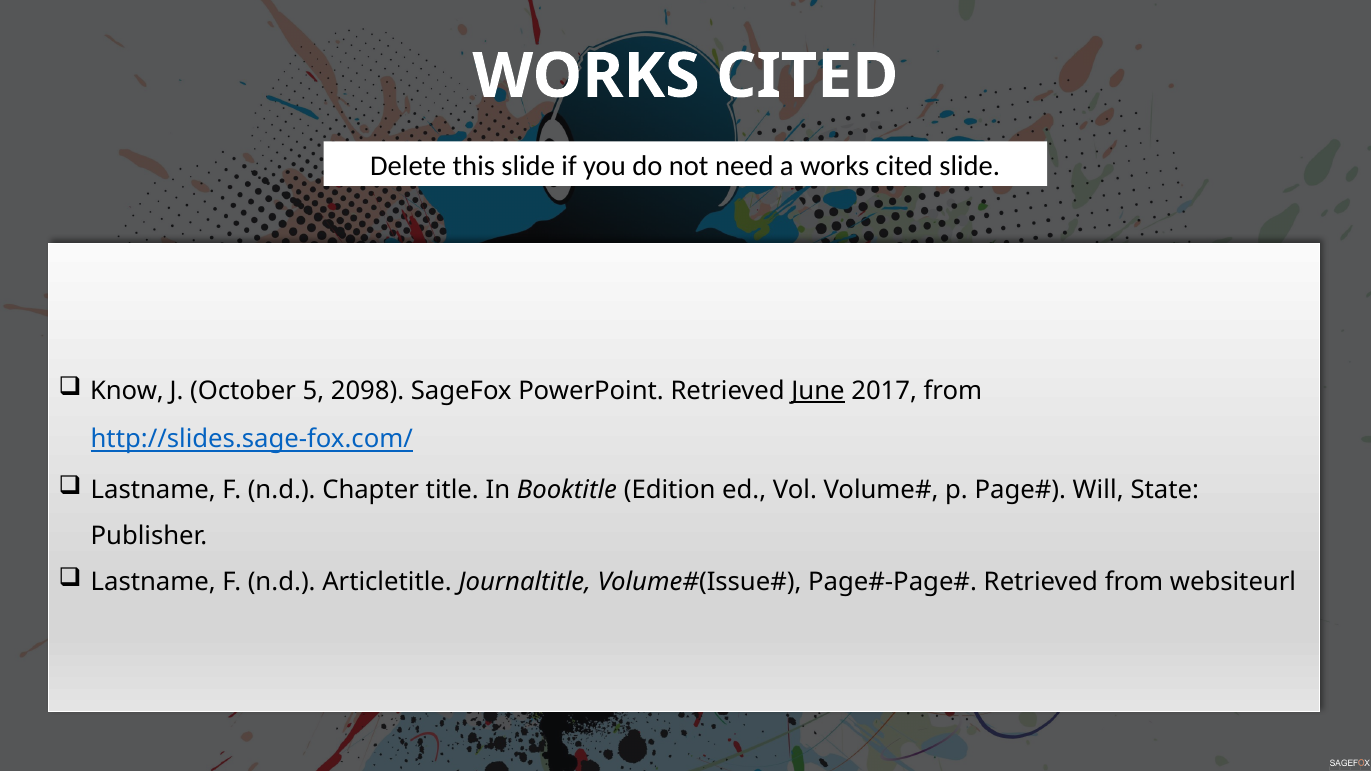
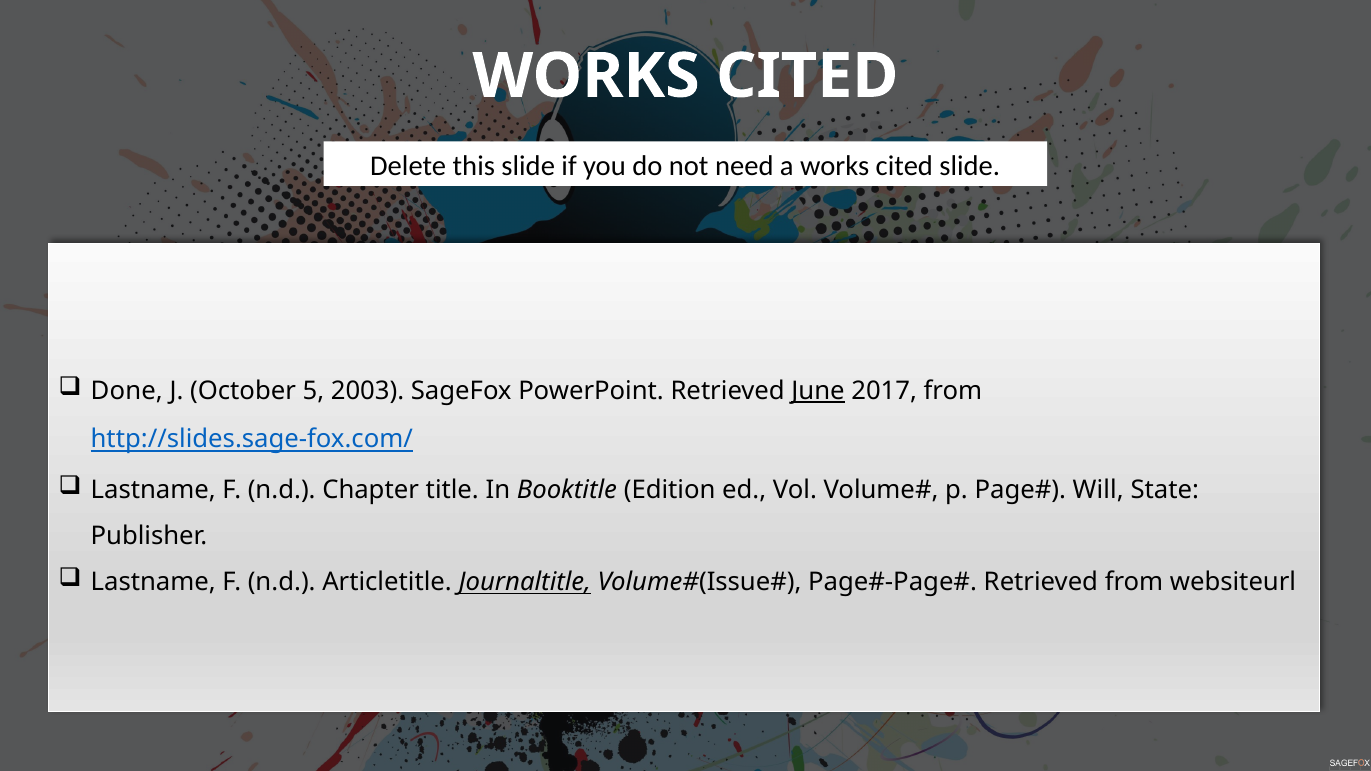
Know: Know -> Done
2098: 2098 -> 2003
Journaltitle underline: none -> present
